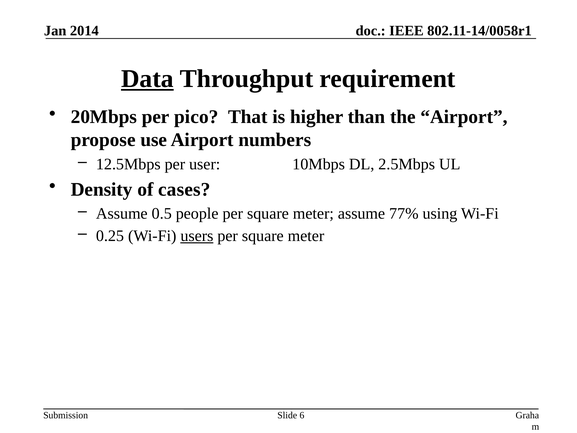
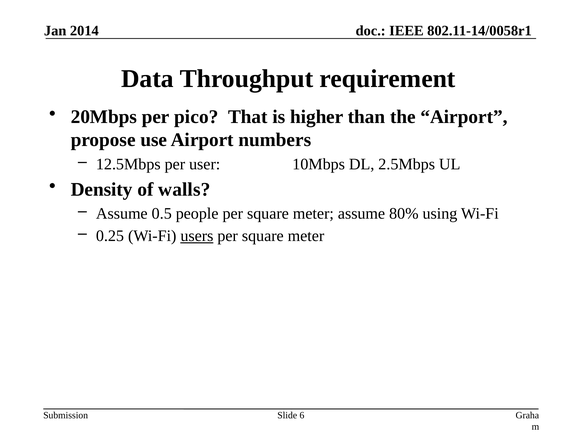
Data underline: present -> none
cases: cases -> walls
77%: 77% -> 80%
